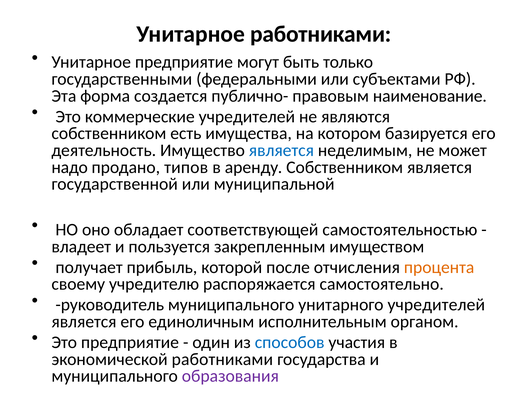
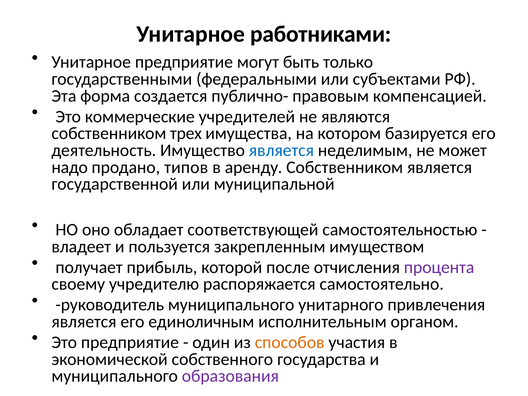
наименование: наименование -> компенсацией
есть: есть -> трех
процента colour: orange -> purple
унитарного учредителей: учредителей -> привлечения
способов colour: blue -> orange
экономической работниками: работниками -> собственного
